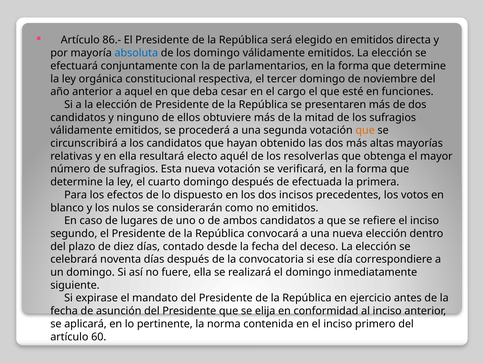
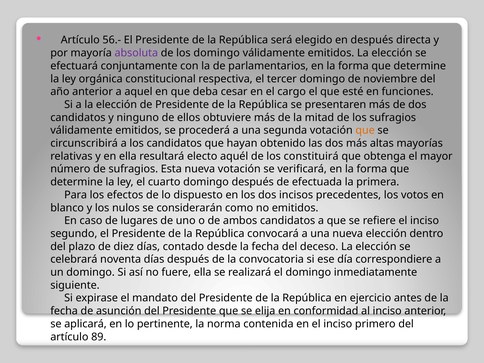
86.-: 86.- -> 56.-
en emitidos: emitidos -> después
absoluta colour: blue -> purple
resolverlas: resolverlas -> constituirá
60: 60 -> 89
